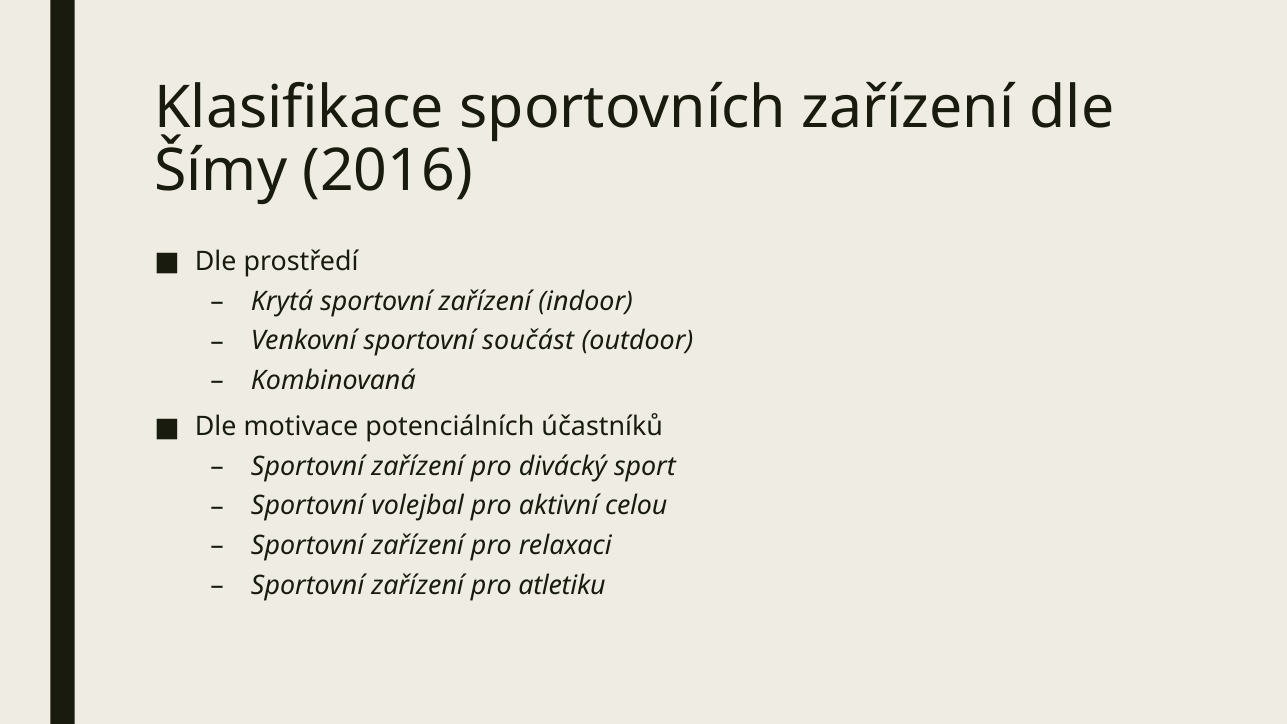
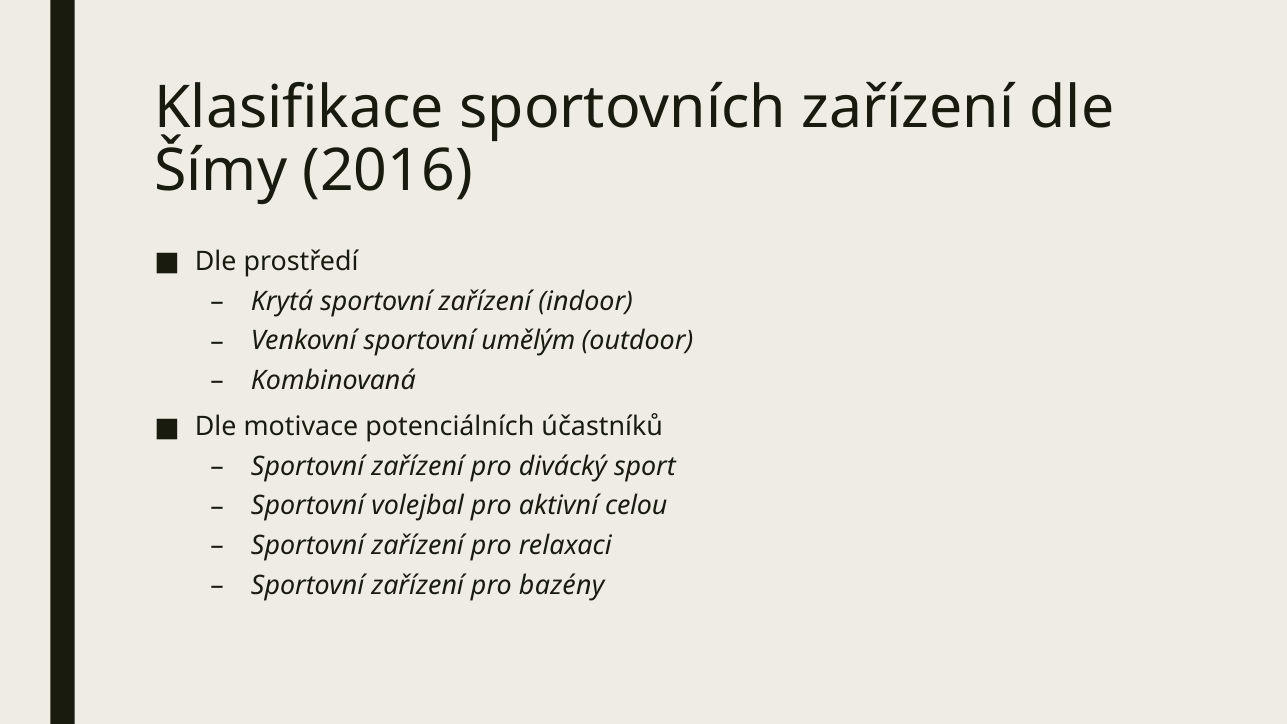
součást: součást -> umělým
atletiku: atletiku -> bazény
